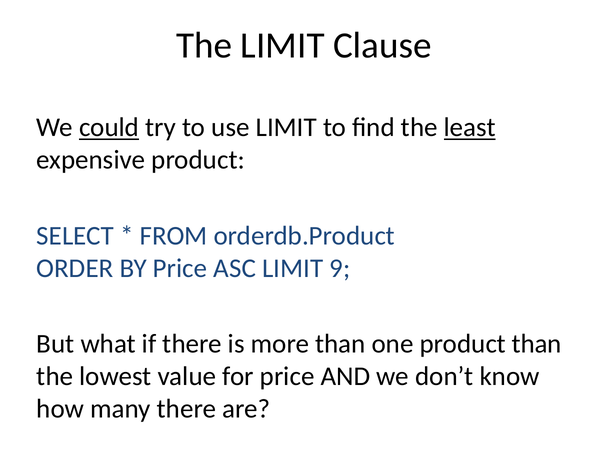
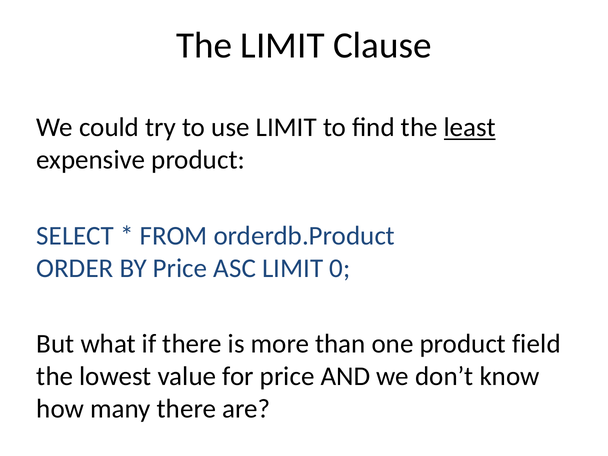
could underline: present -> none
9: 9 -> 0
product than: than -> field
